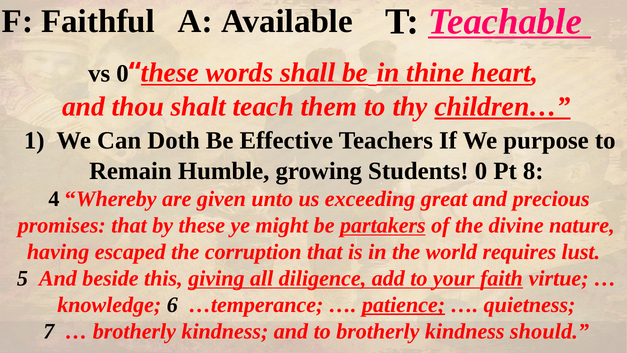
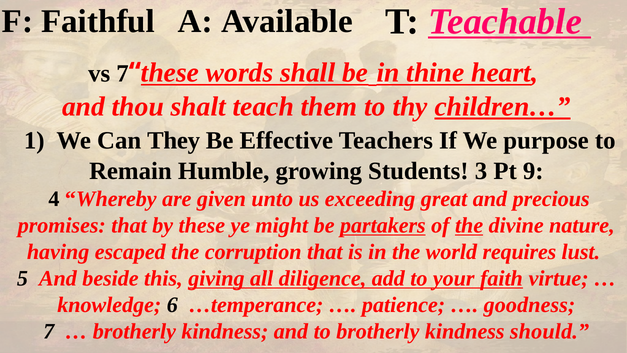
vs 0: 0 -> 7
Doth: Doth -> They
Students 0: 0 -> 3
8: 8 -> 9
the at (469, 225) underline: none -> present
patience underline: present -> none
quietness: quietness -> goodness
